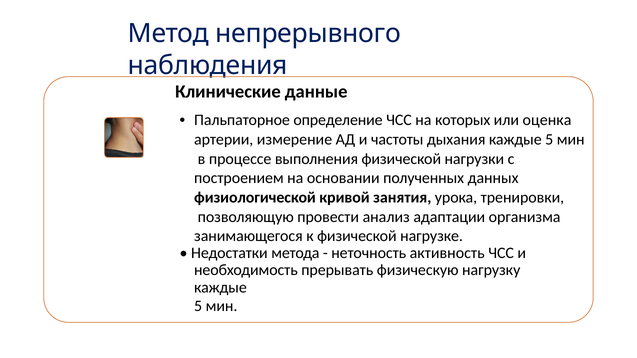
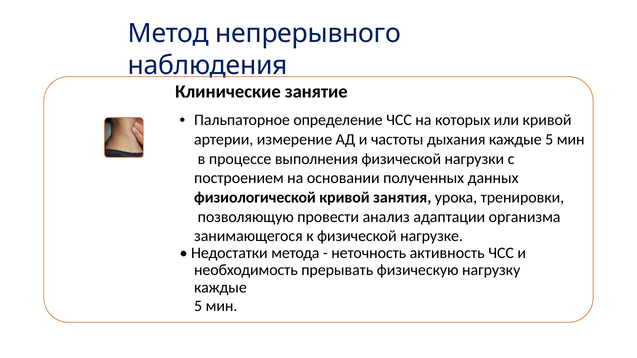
данные: данные -> занятие
или оценка: оценка -> кривой
